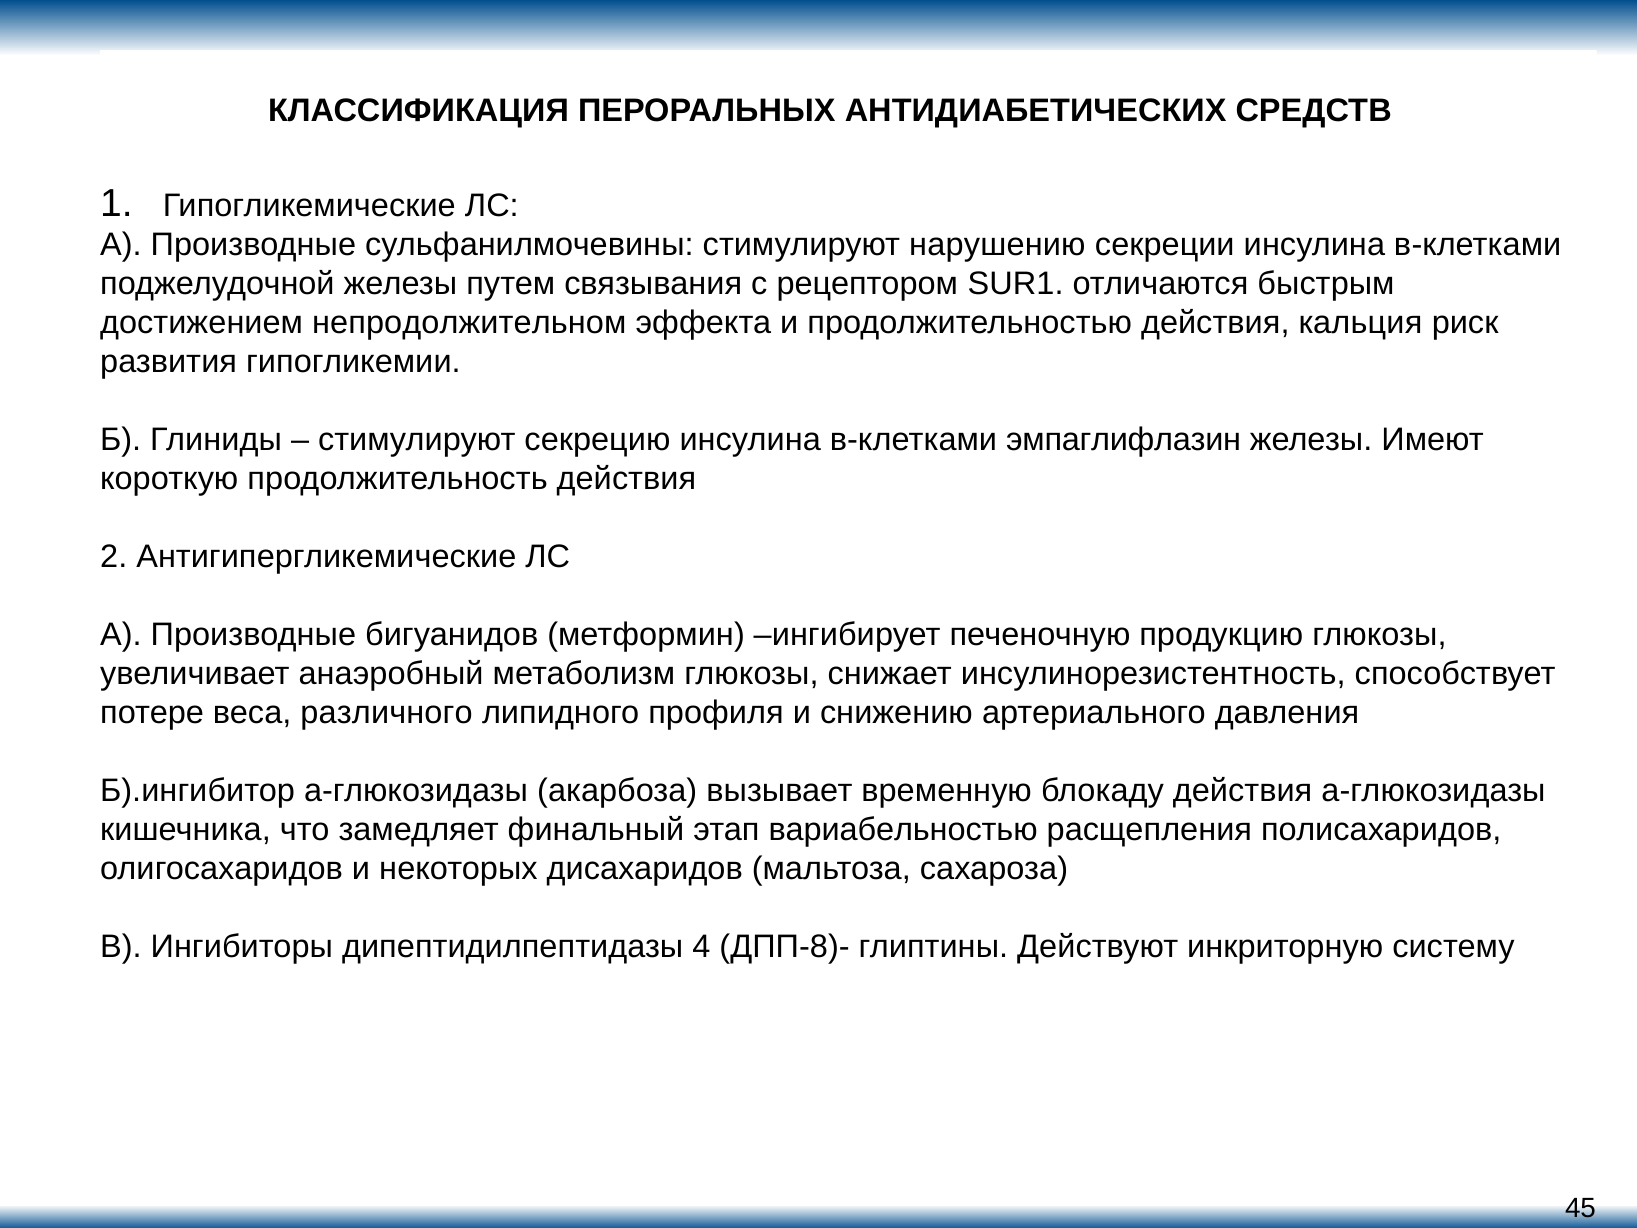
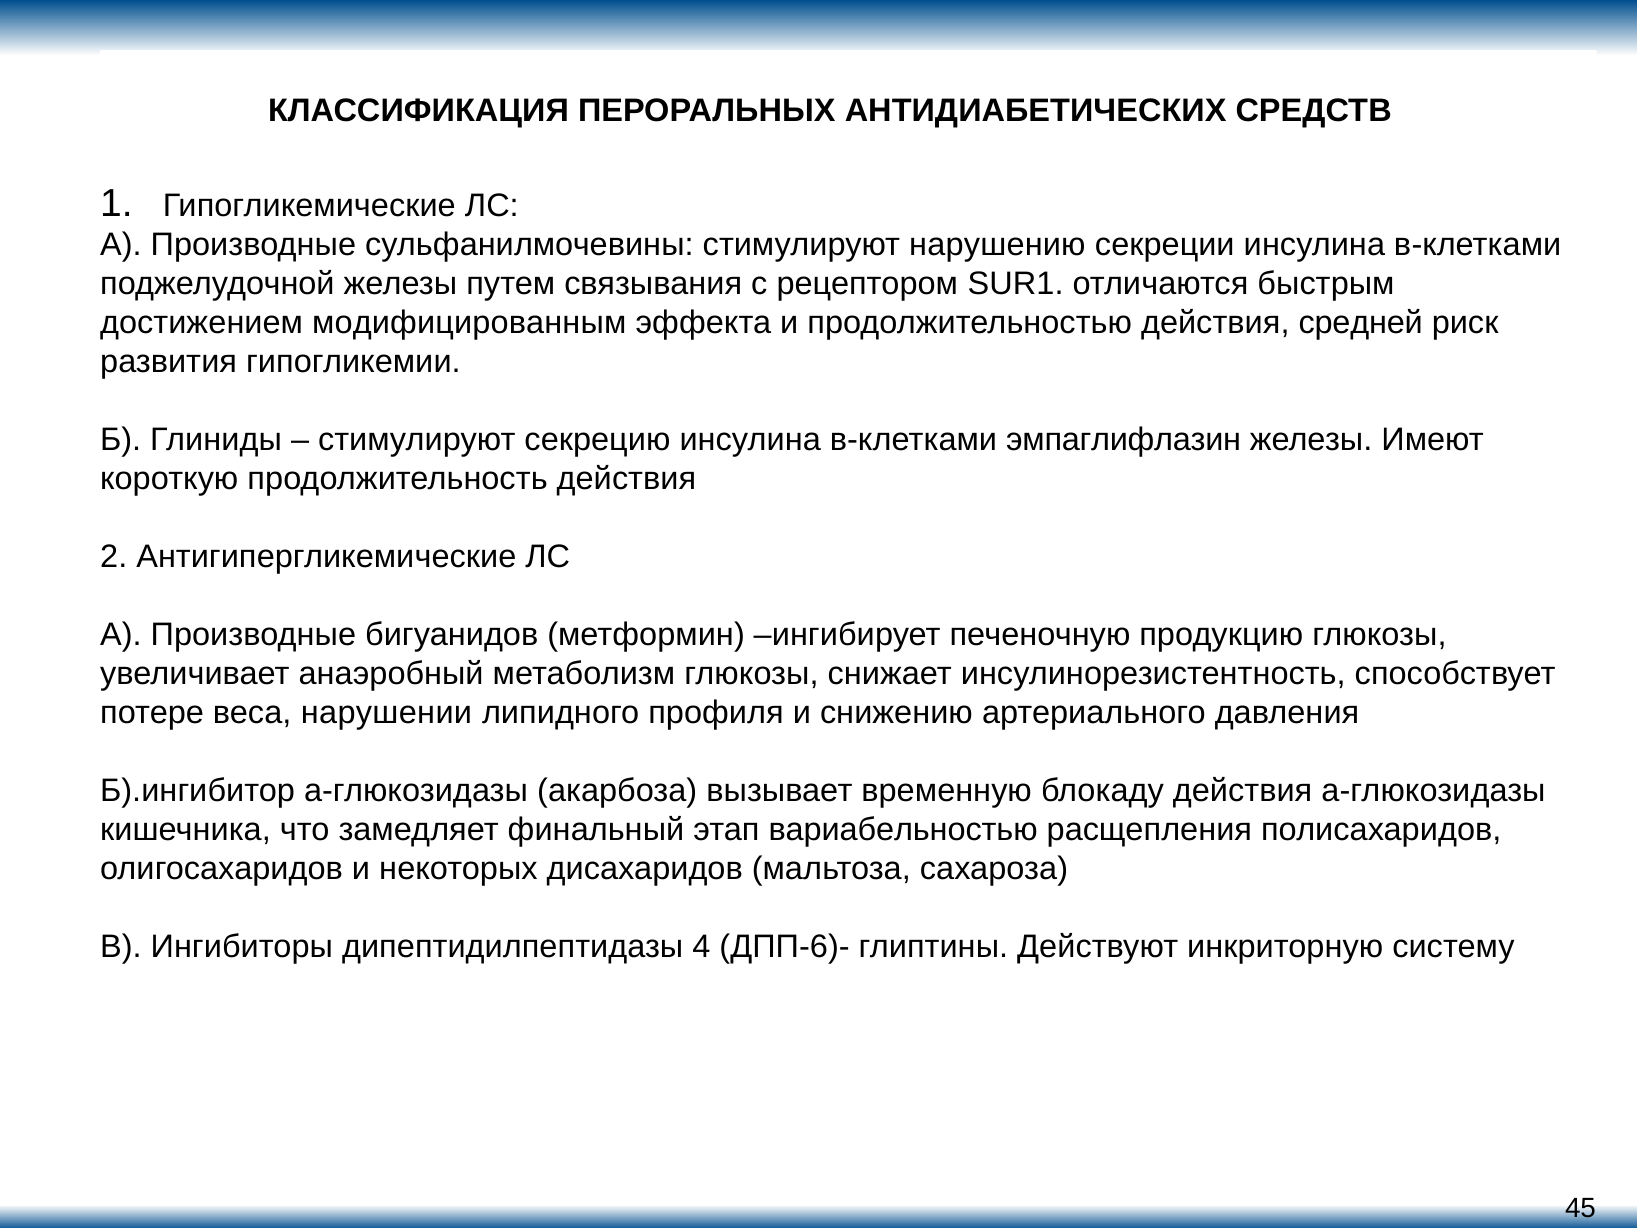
непродолжительном: непродолжительном -> модифицированным
кальция: кальция -> средней
различного: различного -> нарушении
ДПП-8)-: ДПП-8)- -> ДПП-6)-
